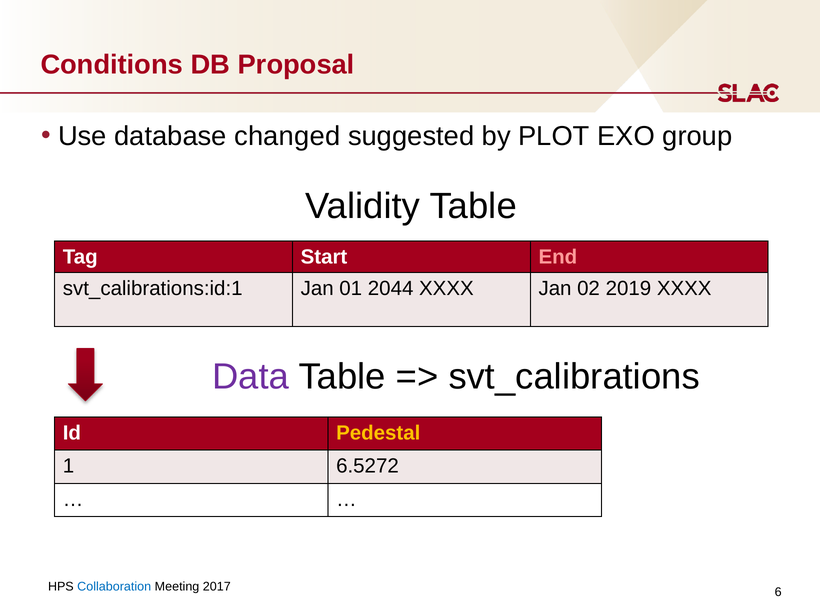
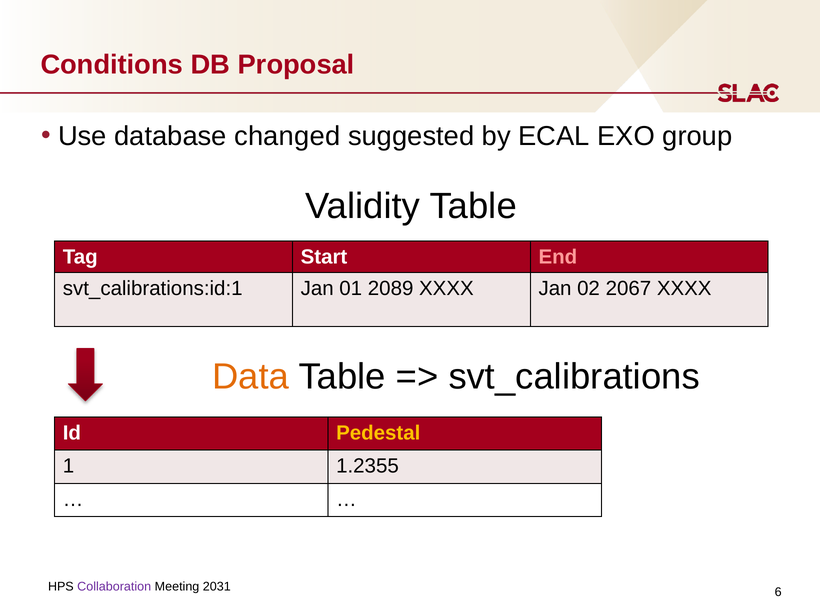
PLOT: PLOT -> ECAL
2044: 2044 -> 2089
2019: 2019 -> 2067
Data colour: purple -> orange
6.5272: 6.5272 -> 1.2355
Collaboration colour: blue -> purple
2017: 2017 -> 2031
